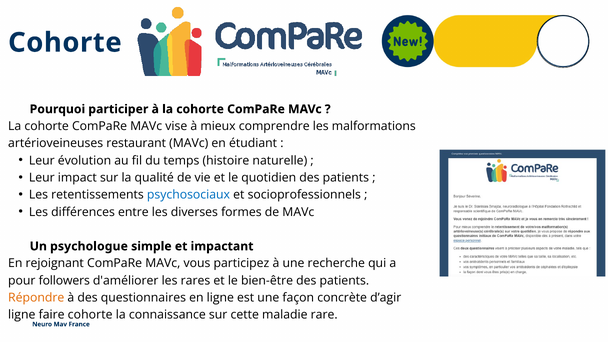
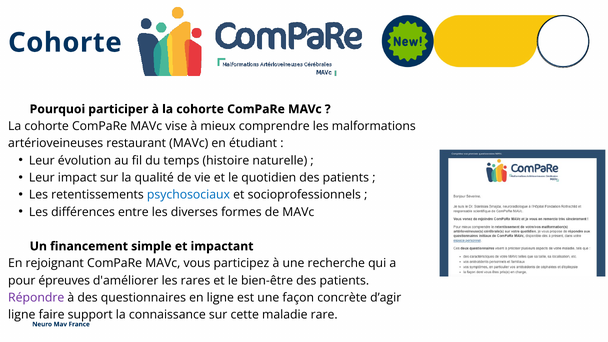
psychologue: psychologue -> financement
followers: followers -> épreuves
Répondre colour: orange -> purple
faire cohorte: cohorte -> support
